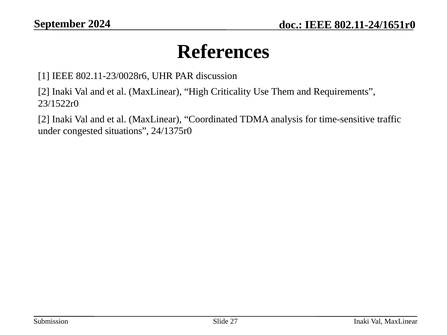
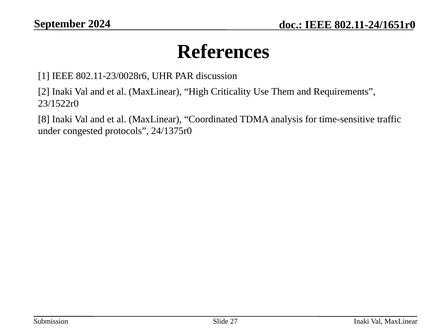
2 at (44, 119): 2 -> 8
situations: situations -> protocols
